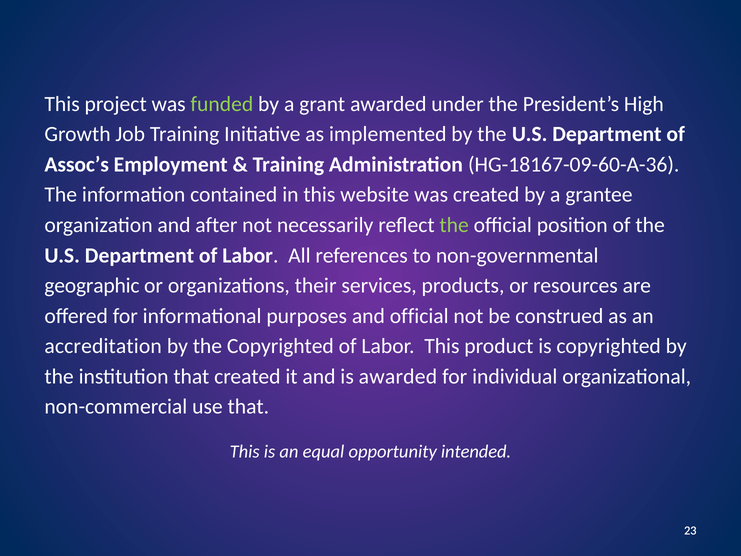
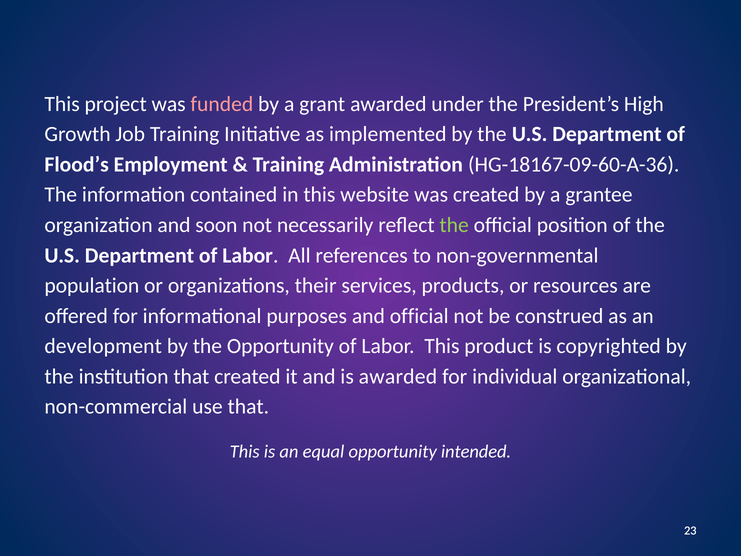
funded colour: light green -> pink
Assoc’s: Assoc’s -> Flood’s
after: after -> soon
geographic: geographic -> population
accreditation: accreditation -> development
the Copyrighted: Copyrighted -> Opportunity
